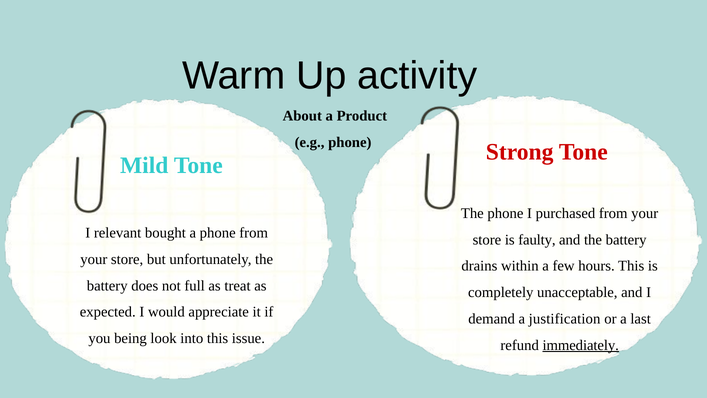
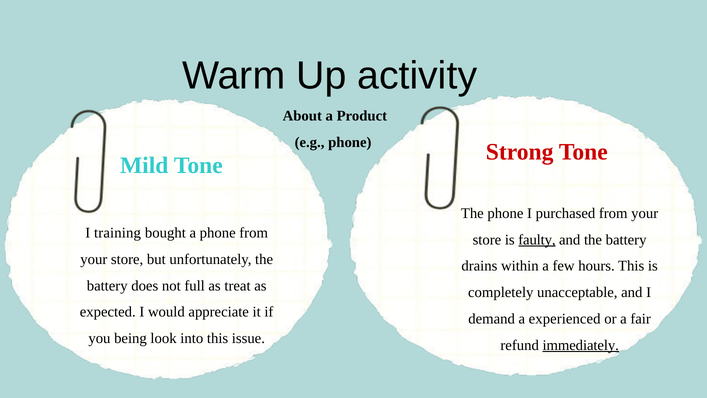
relevant: relevant -> training
faulty underline: none -> present
justification: justification -> experienced
last: last -> fair
